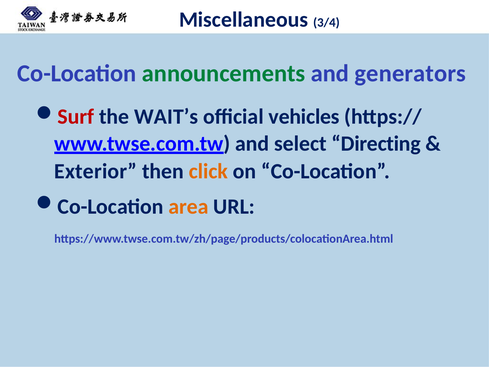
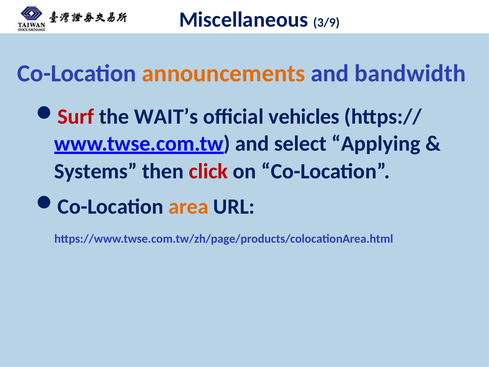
3/4: 3/4 -> 3/9
announcements colour: green -> orange
generators: generators -> bandwidth
Directing: Directing -> Applying
Exterior: Exterior -> Systems
click colour: orange -> red
